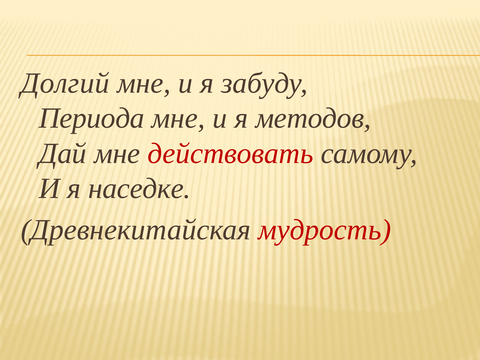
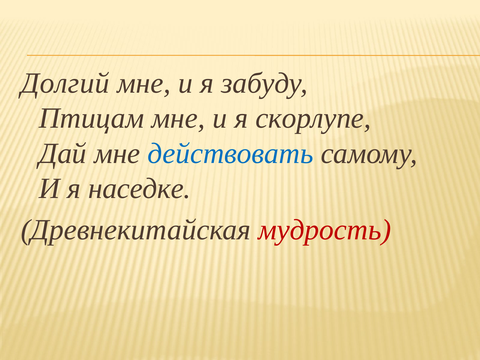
Периода: Периода -> Птицам
методов: методов -> скорлупе
действовать colour: red -> blue
